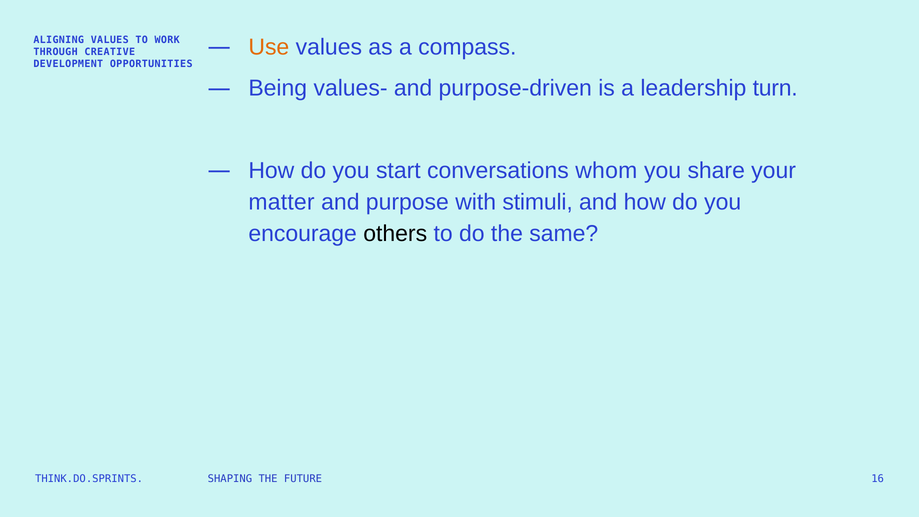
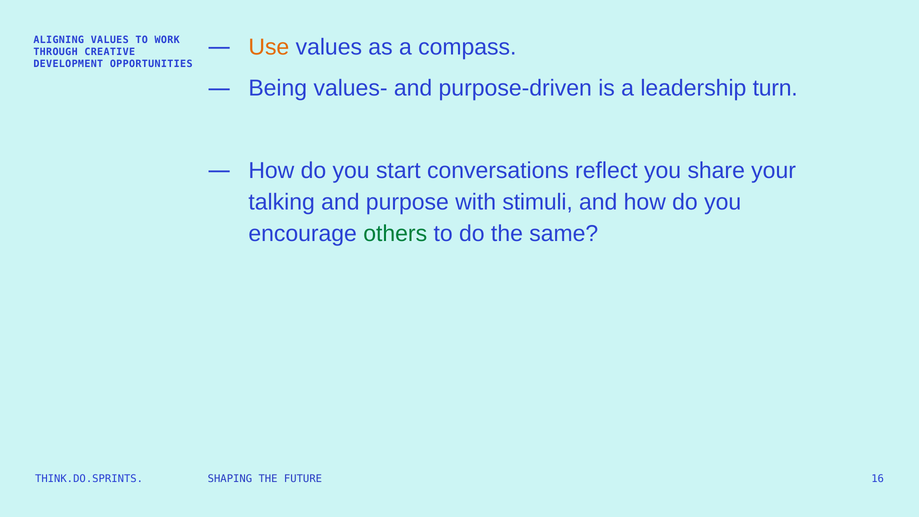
whom: whom -> reflect
matter: matter -> talking
others colour: black -> green
